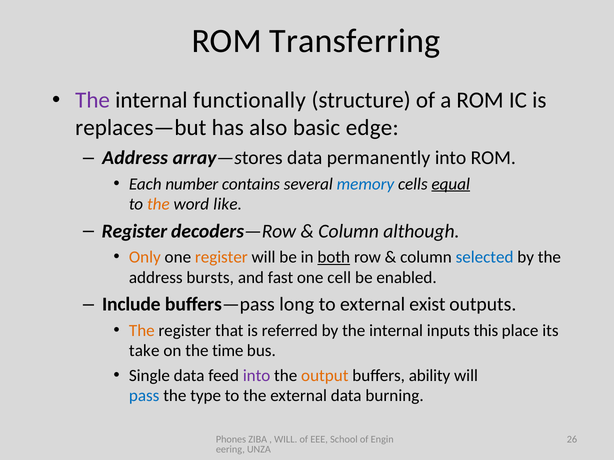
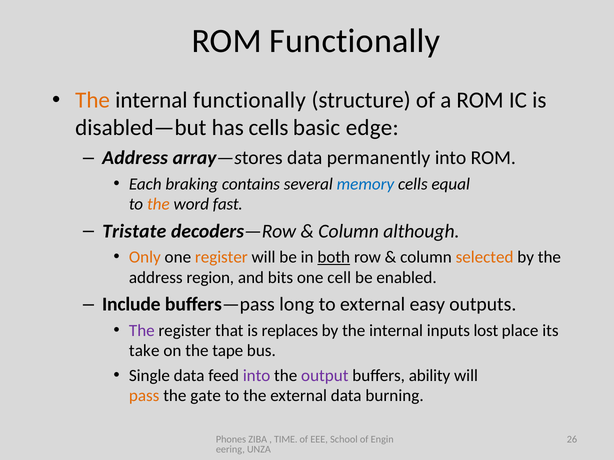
ROM Transferring: Transferring -> Functionally
The at (93, 100) colour: purple -> orange
replaces—but: replaces—but -> disabled—but
has also: also -> cells
number: number -> braking
equal underline: present -> none
like: like -> fast
Register at (134, 232): Register -> Tristate
selected colour: blue -> orange
bursts: bursts -> region
fast: fast -> bits
exist: exist -> easy
The at (142, 331) colour: orange -> purple
referred: referred -> replaces
this: this -> lost
time: time -> tape
output colour: orange -> purple
pass colour: blue -> orange
type: type -> gate
WILL at (286, 440): WILL -> TIME
